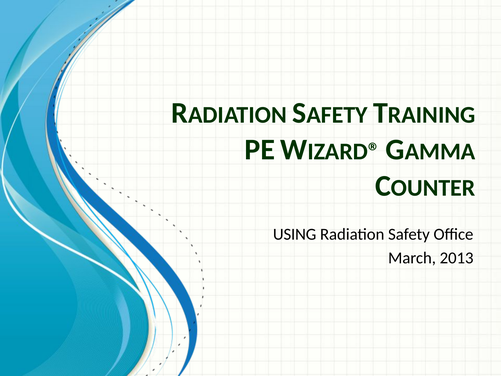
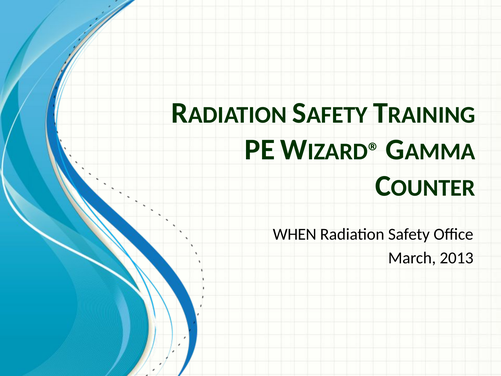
USING: USING -> WHEN
